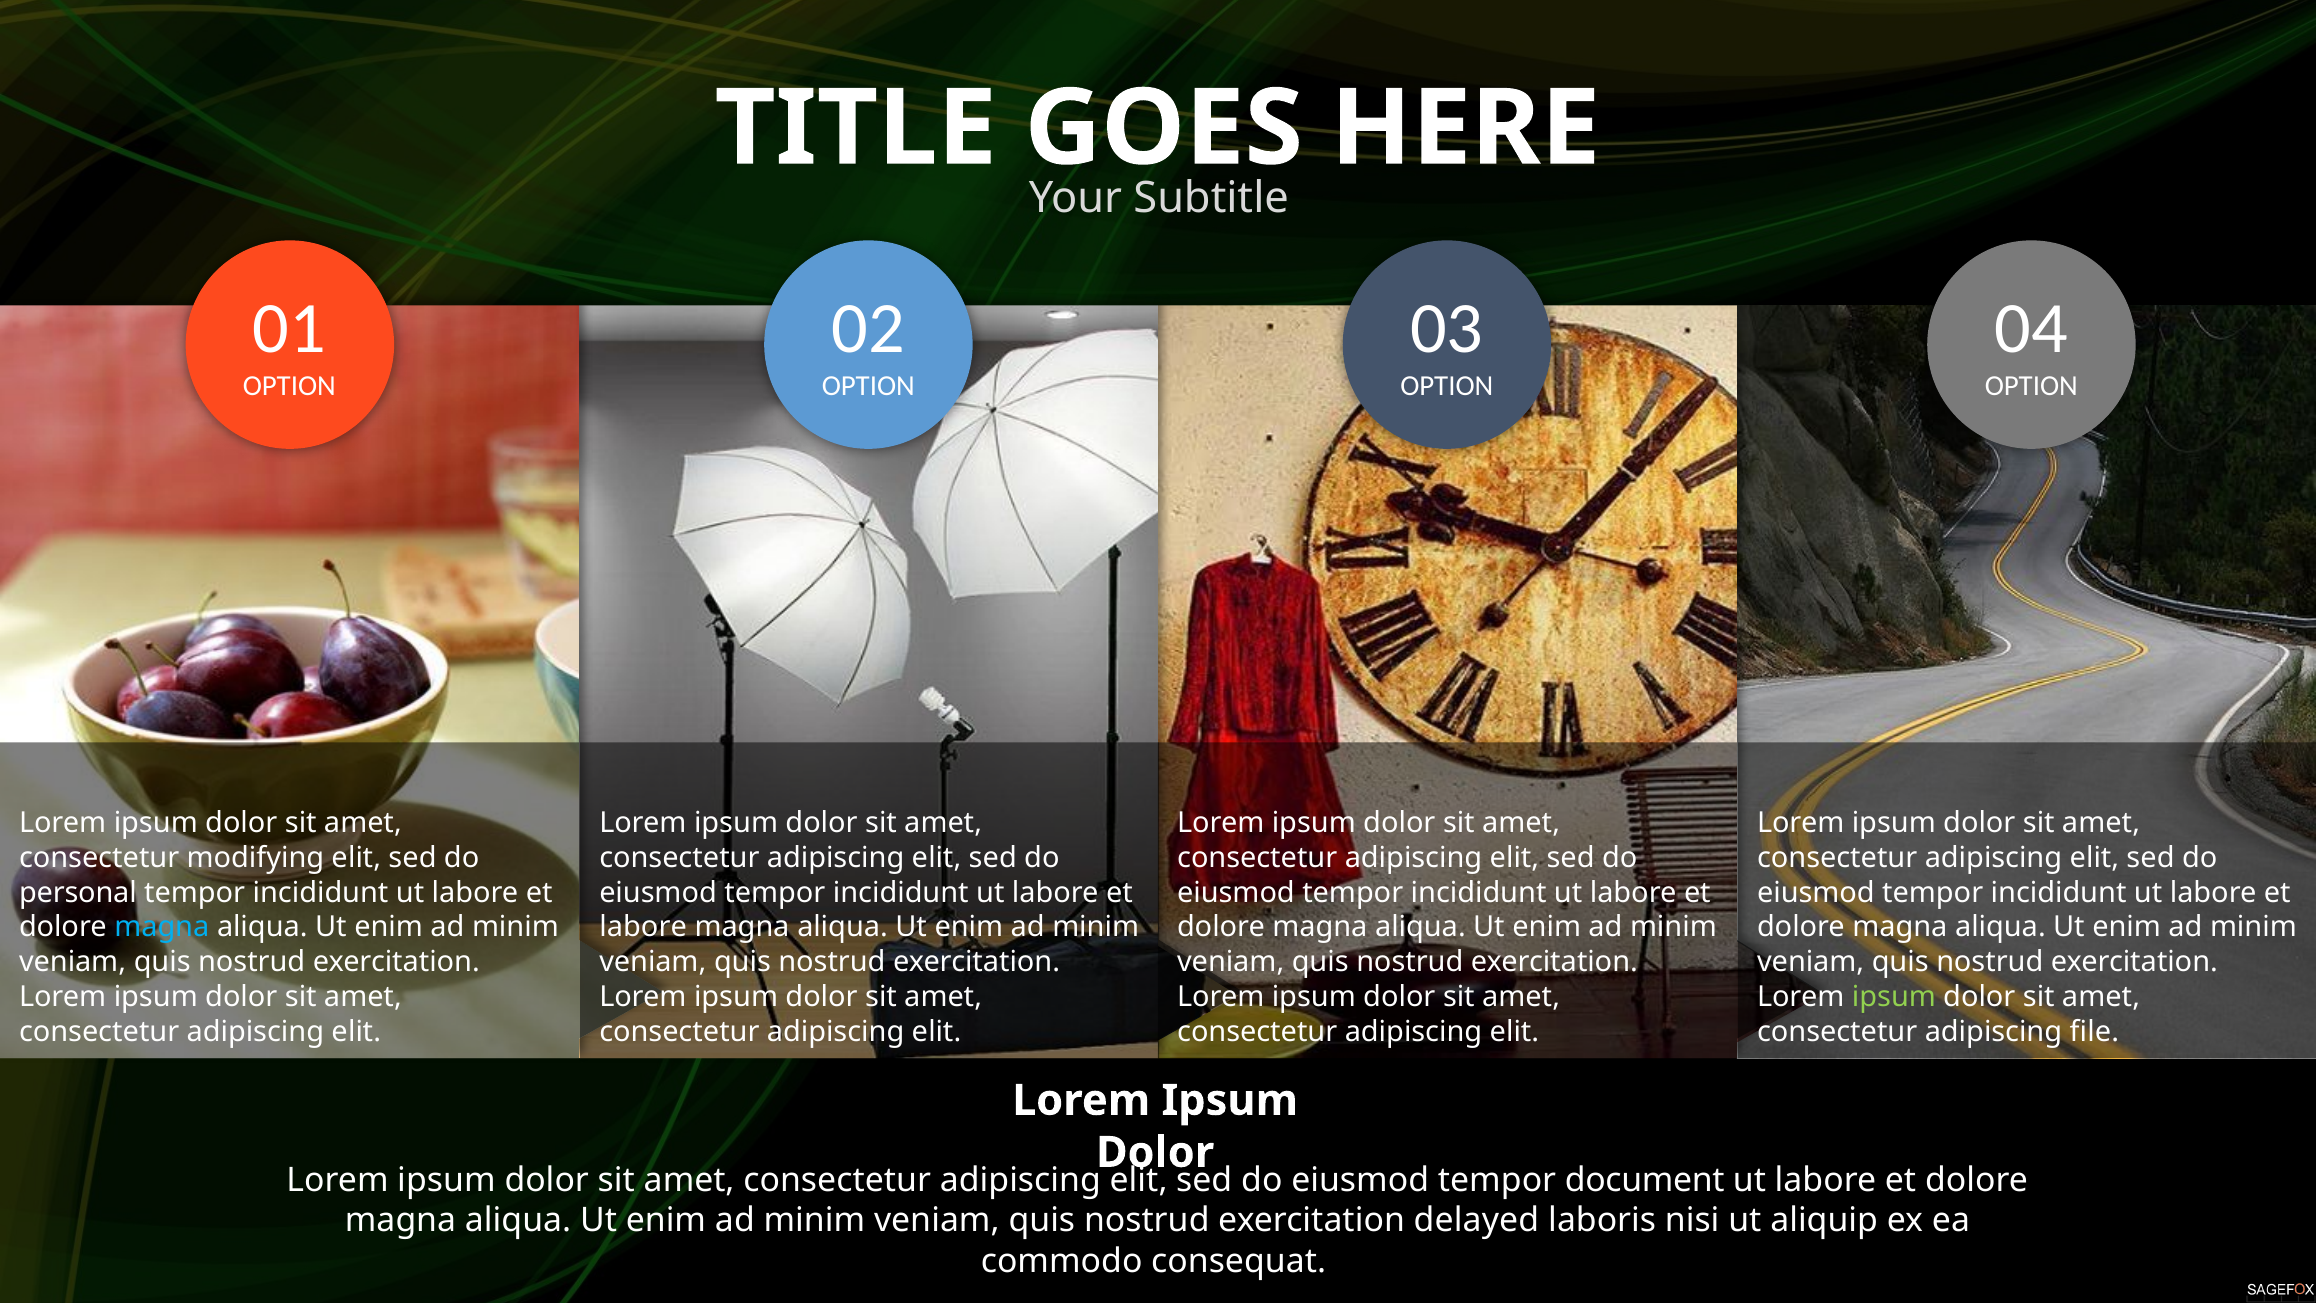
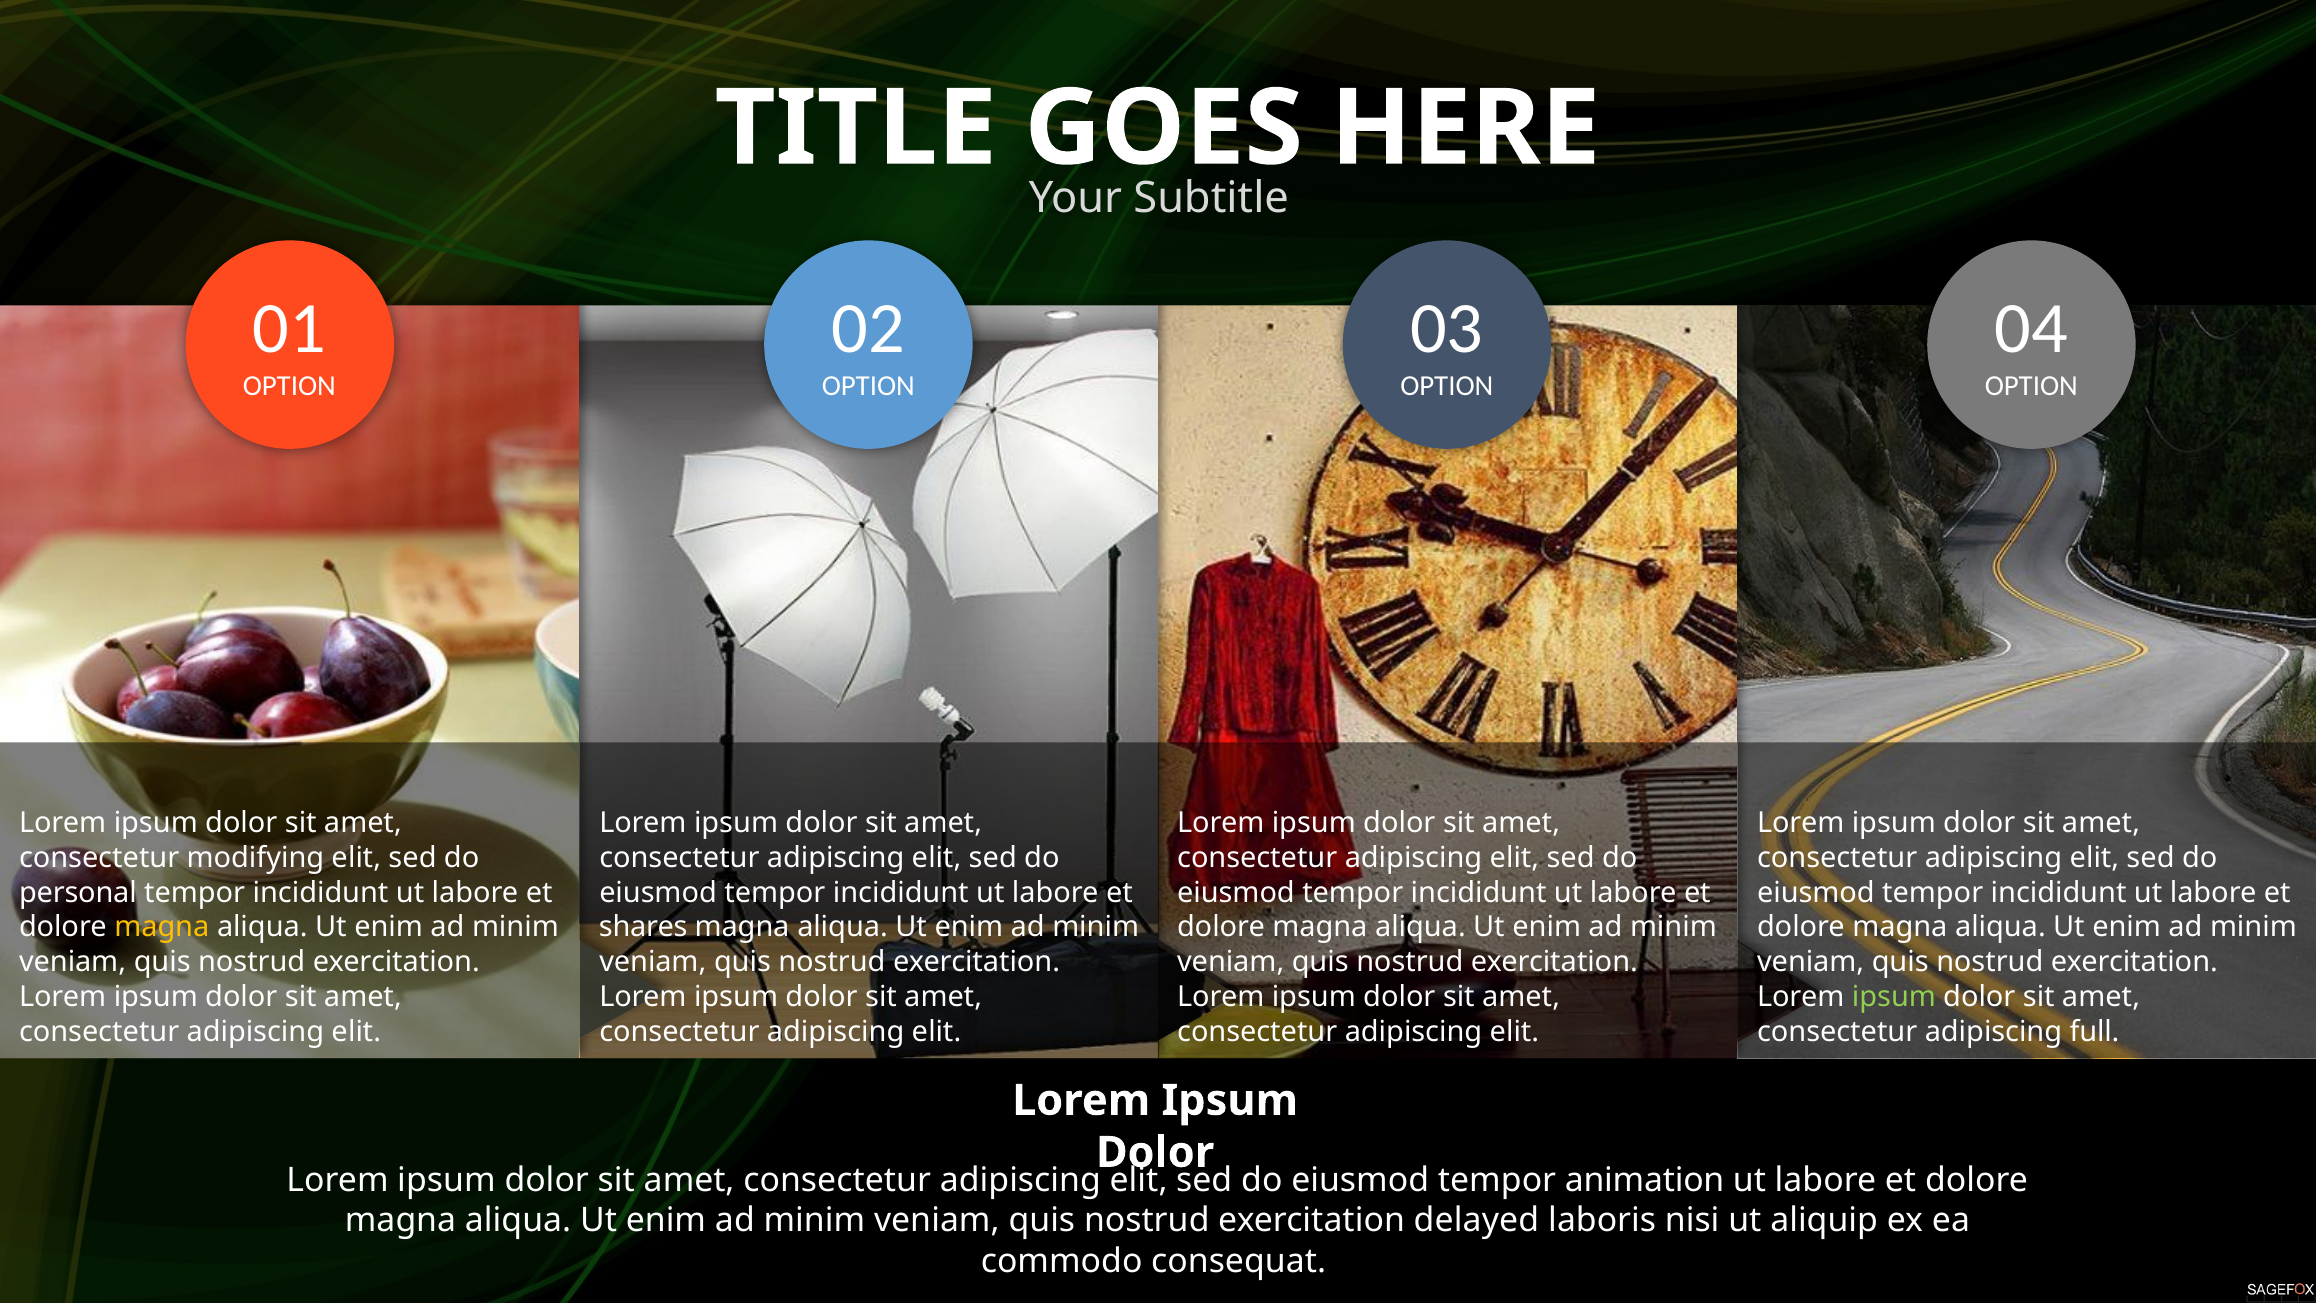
magna at (162, 927) colour: light blue -> yellow
labore at (643, 927): labore -> shares
file: file -> full
document: document -> animation
